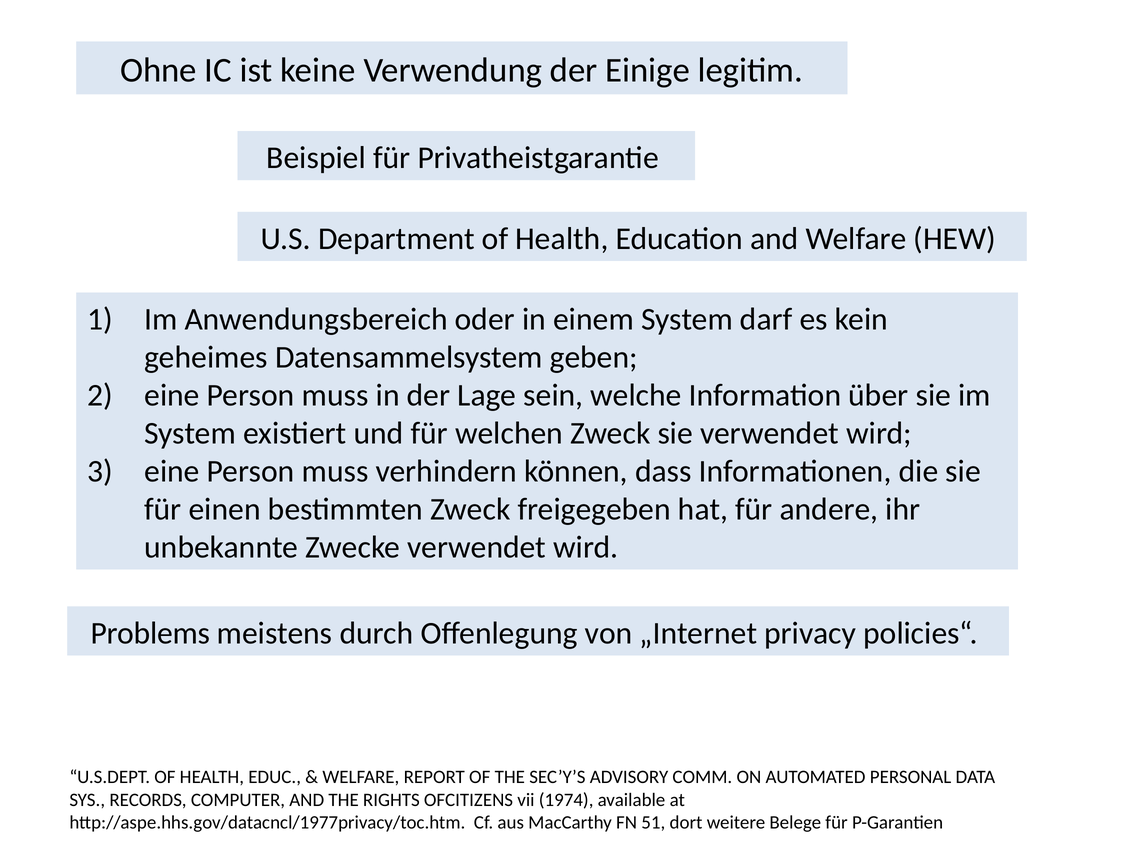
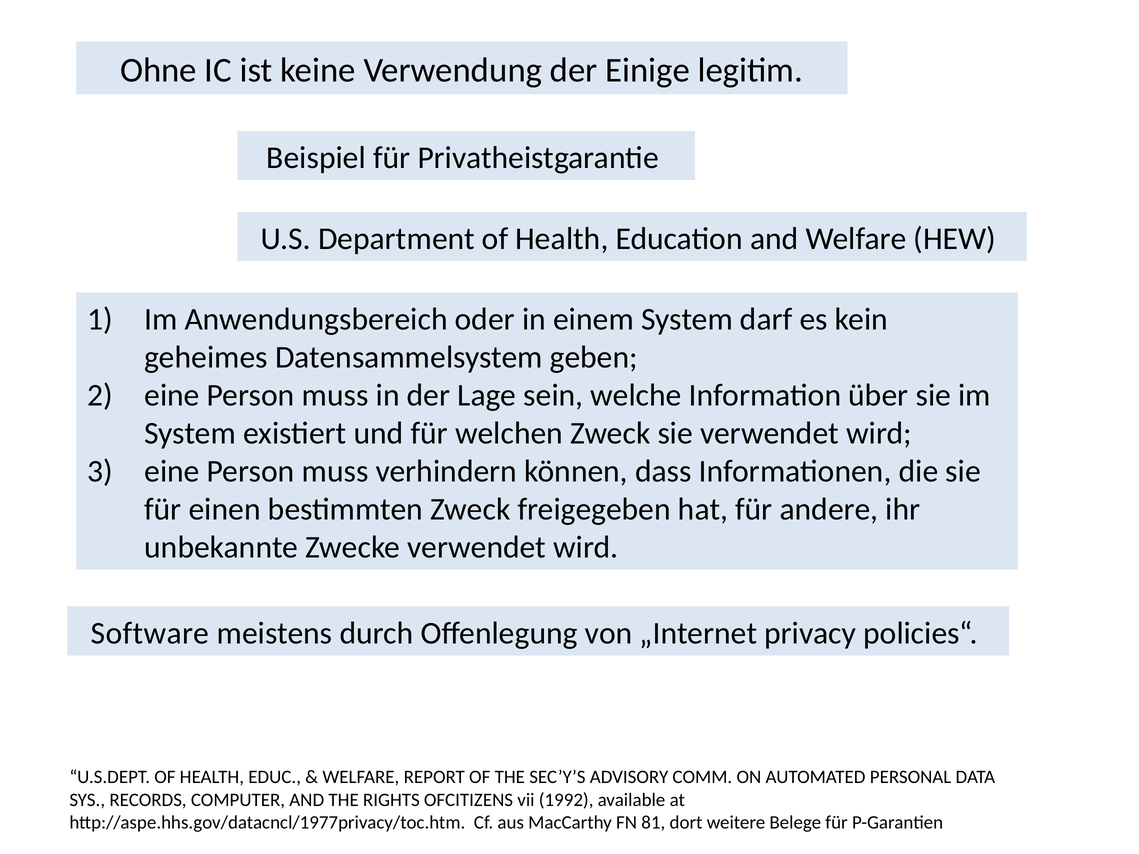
Problems: Problems -> Software
1974: 1974 -> 1992
51: 51 -> 81
